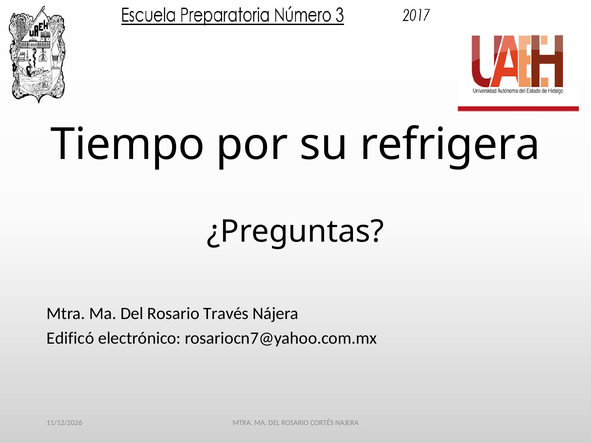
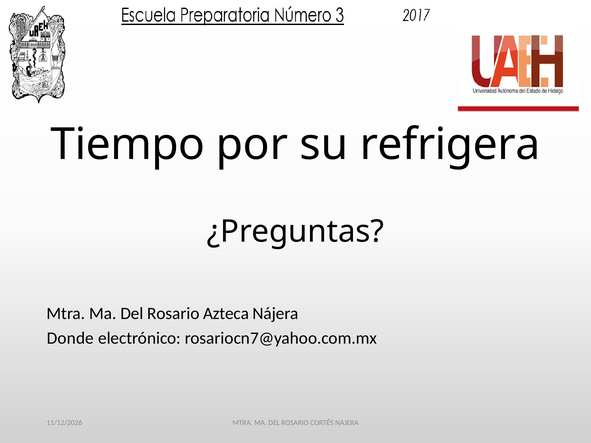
Través: Través -> Azteca
Edificó: Edificó -> Donde
